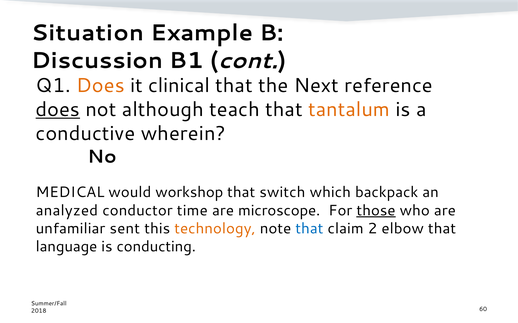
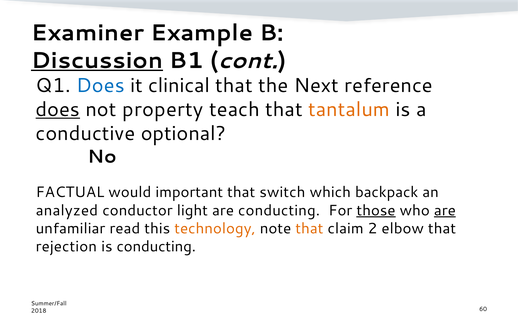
Situation: Situation -> Examiner
Discussion underline: none -> present
Does at (100, 86) colour: orange -> blue
although: although -> property
wherein: wherein -> optional
MEDICAL: MEDICAL -> FACTUAL
workshop: workshop -> important
time: time -> light
are microscope: microscope -> conducting
are at (445, 211) underline: none -> present
sent: sent -> read
that at (309, 229) colour: blue -> orange
language: language -> rejection
